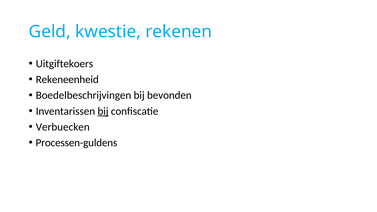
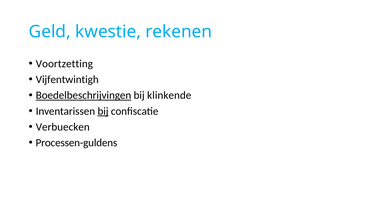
Uitgiftekoers: Uitgiftekoers -> Voortzetting
Rekeneenheid: Rekeneenheid -> Vijfentwintigh
Boedelbeschrijvingen underline: none -> present
bevonden: bevonden -> klinkende
